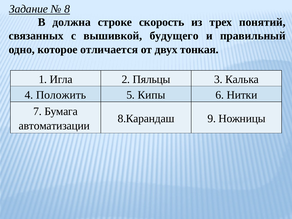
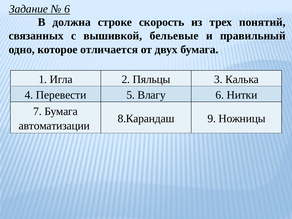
8 at (67, 9): 8 -> 6
будущего: будущего -> бельевые
двух тонкая: тонкая -> бумага
Положить: Положить -> Перевести
Кипы: Кипы -> Влагу
